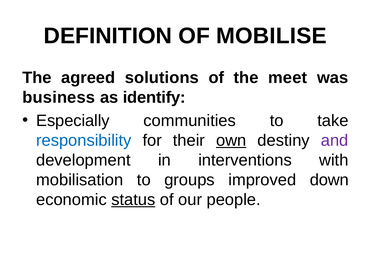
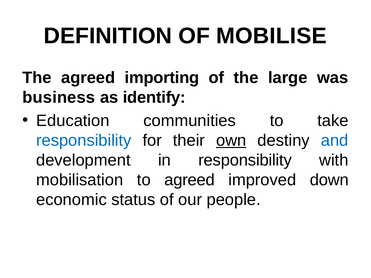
solutions: solutions -> importing
meet: meet -> large
Especially: Especially -> Education
and colour: purple -> blue
in interventions: interventions -> responsibility
to groups: groups -> agreed
status underline: present -> none
